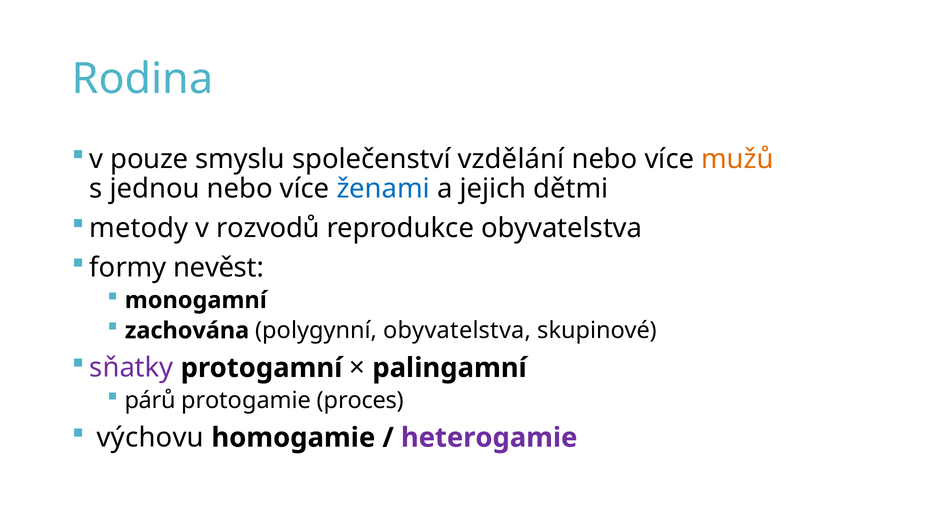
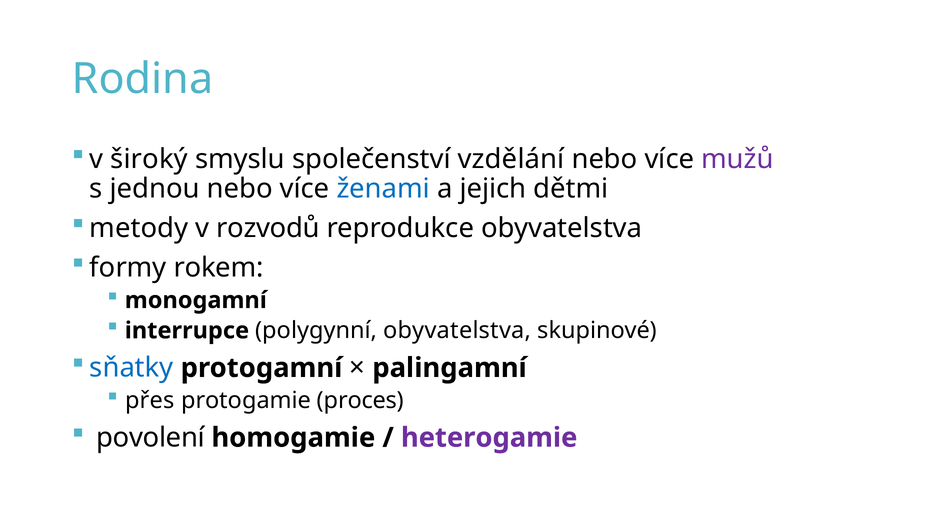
pouze: pouze -> široký
mužů colour: orange -> purple
nevěst: nevěst -> rokem
zachována: zachována -> interrupce
sňatky colour: purple -> blue
párů: párů -> přes
výchovu: výchovu -> povolení
